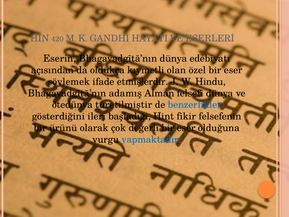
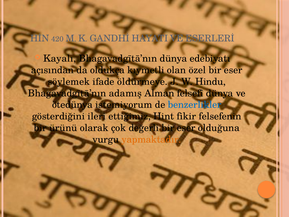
Eserin: Eserin -> Kayalı
etmişlerdir: etmişlerdir -> öldürmeye
türetilmiştir: türetilmiştir -> istemiyorum
başladığı: başladığı -> ettiğimiz
yapmaktadır colour: blue -> orange
